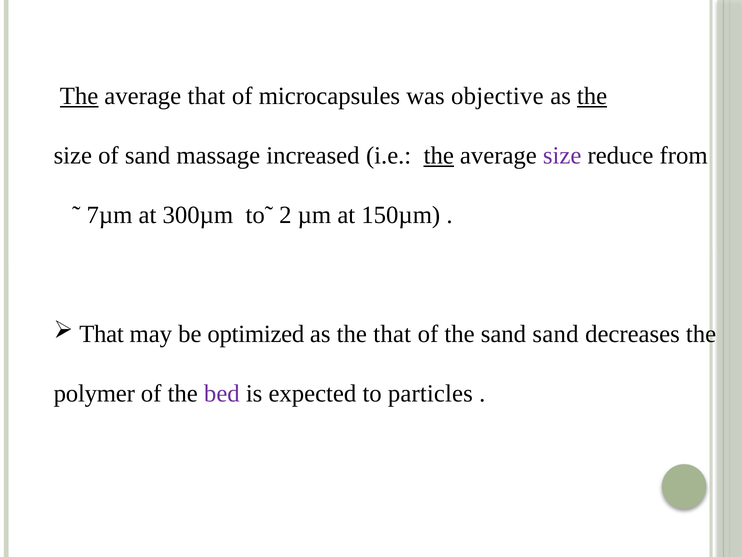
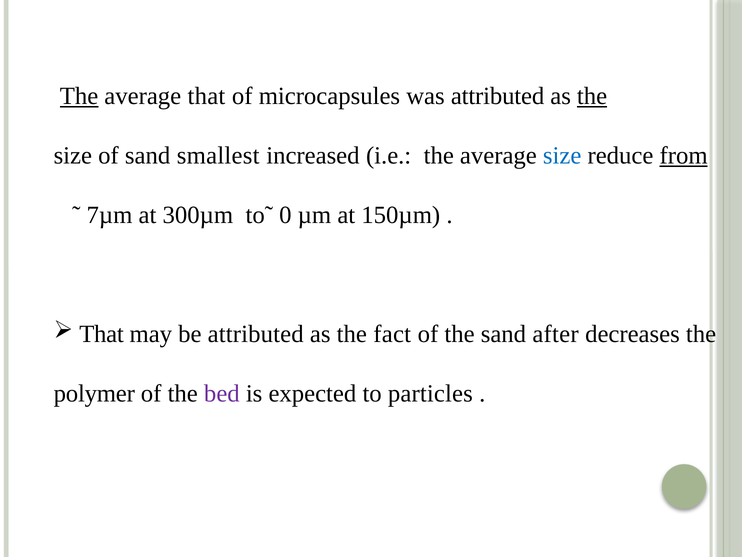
was objective: objective -> attributed
massage: massage -> smallest
the at (439, 156) underline: present -> none
size at (562, 156) colour: purple -> blue
from underline: none -> present
2: 2 -> 0
be optimized: optimized -> attributed
the that: that -> fact
sand sand: sand -> after
